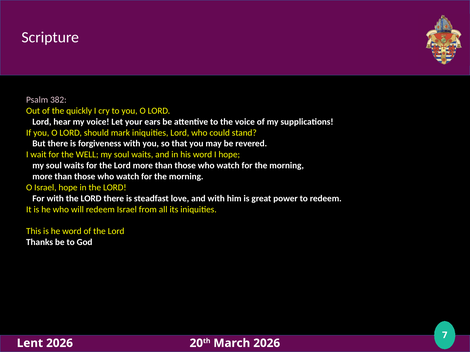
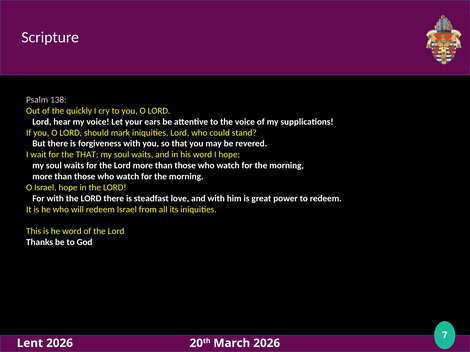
382: 382 -> 138
the WELL: WELL -> THAT
